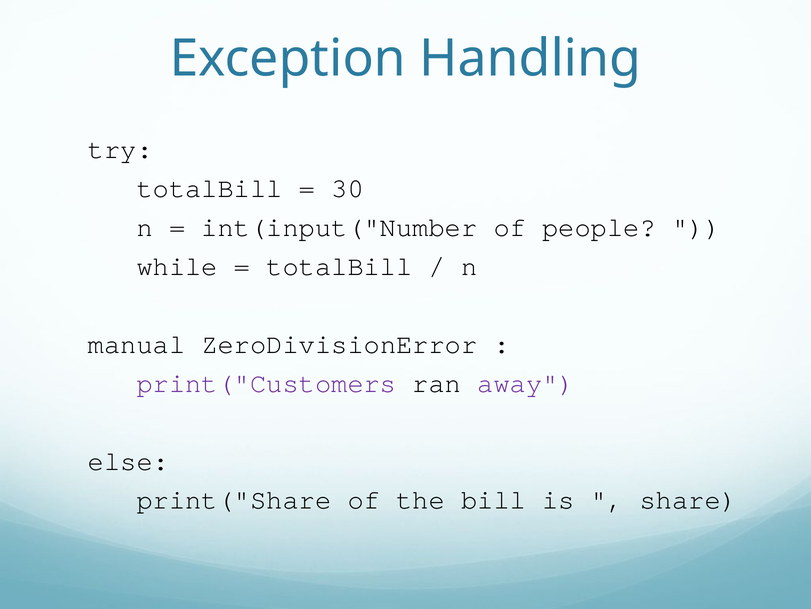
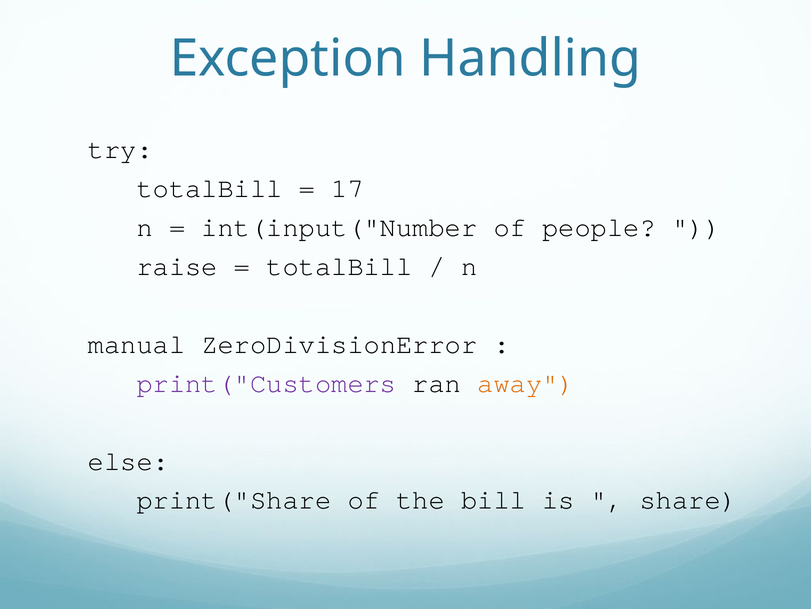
30: 30 -> 17
while: while -> raise
away colour: purple -> orange
